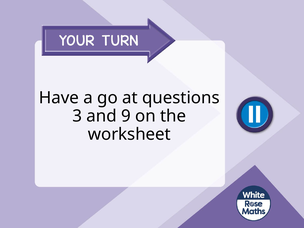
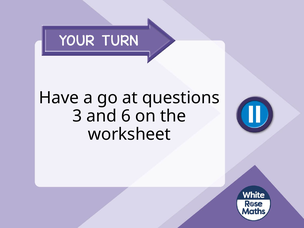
9: 9 -> 6
